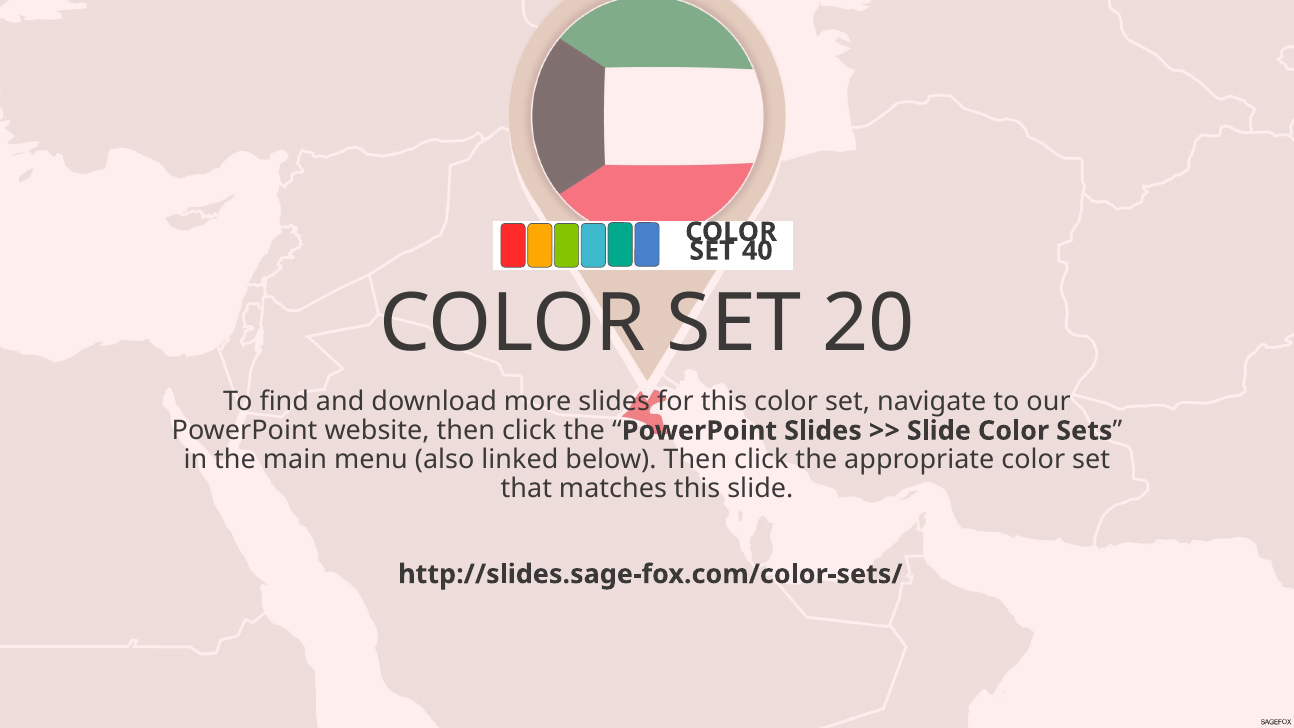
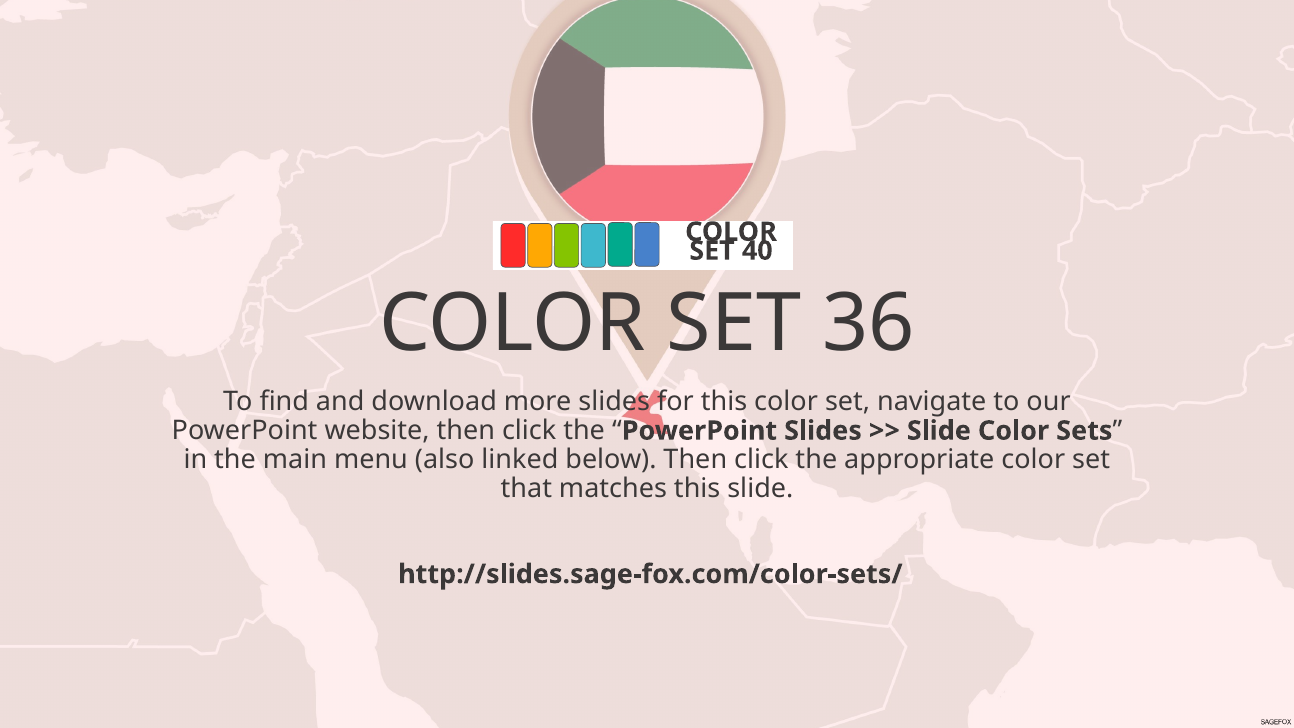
20: 20 -> 36
